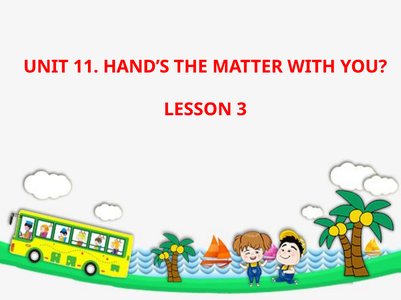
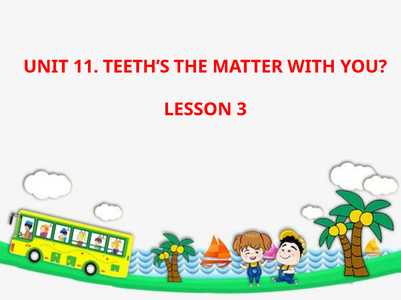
HAND’S: HAND’S -> TEETH’S
